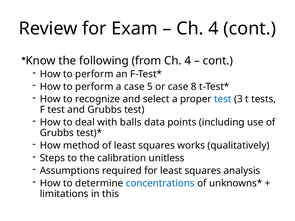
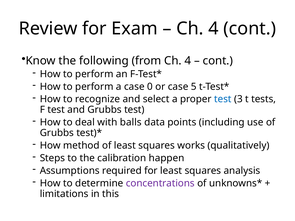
5: 5 -> 0
8: 8 -> 5
unitless: unitless -> happen
concentrations colour: blue -> purple
